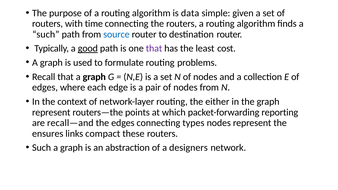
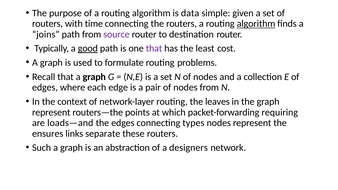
algorithm at (256, 24) underline: none -> present
such at (46, 34): such -> joins
source colour: blue -> purple
either: either -> leaves
reporting: reporting -> requiring
recall—and: recall—and -> loads—and
compact: compact -> separate
